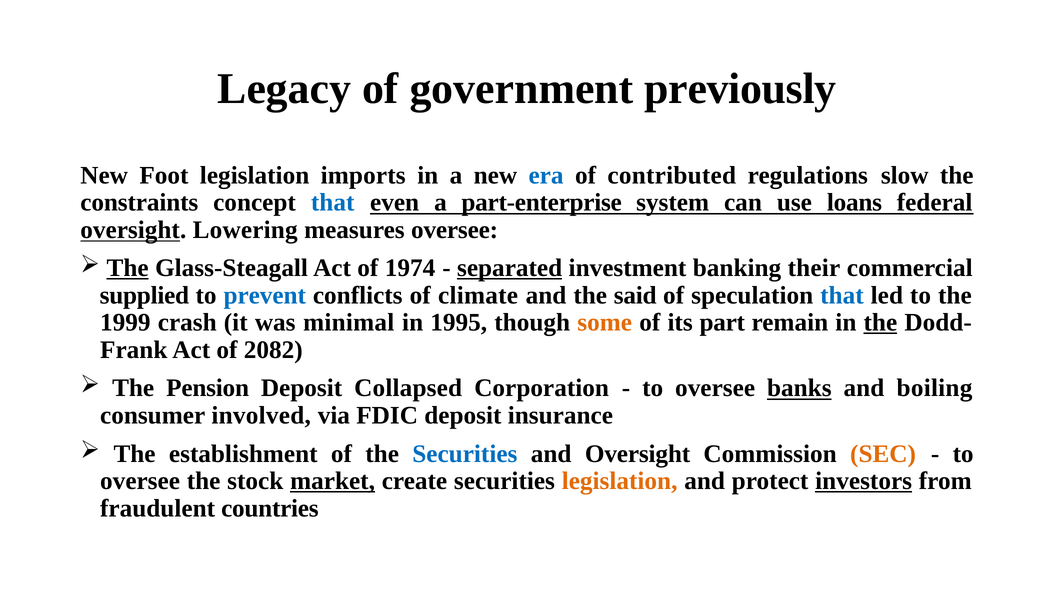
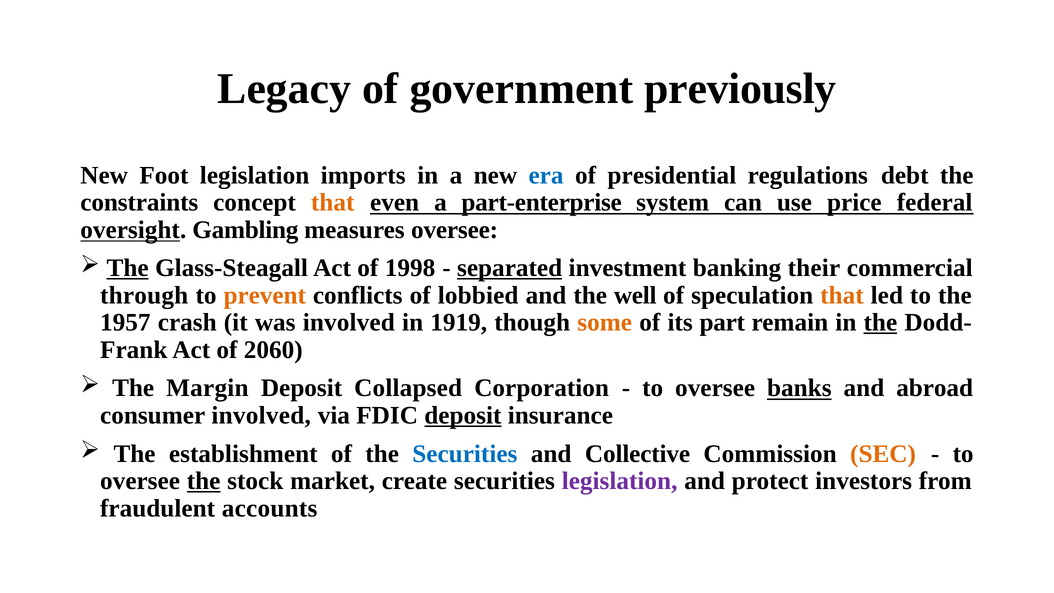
contributed: contributed -> presidential
slow: slow -> debt
that at (333, 203) colour: blue -> orange
loans: loans -> price
Lowering: Lowering -> Gambling
1974: 1974 -> 1998
supplied: supplied -> through
prevent colour: blue -> orange
climate: climate -> lobbied
said: said -> well
that at (842, 295) colour: blue -> orange
1999: 1999 -> 1957
was minimal: minimal -> involved
1995: 1995 -> 1919
2082: 2082 -> 2060
Pension: Pension -> Margin
boiling: boiling -> abroad
deposit at (463, 415) underline: none -> present
and Oversight: Oversight -> Collective
the at (204, 481) underline: none -> present
market underline: present -> none
legislation at (620, 481) colour: orange -> purple
investors underline: present -> none
countries: countries -> accounts
